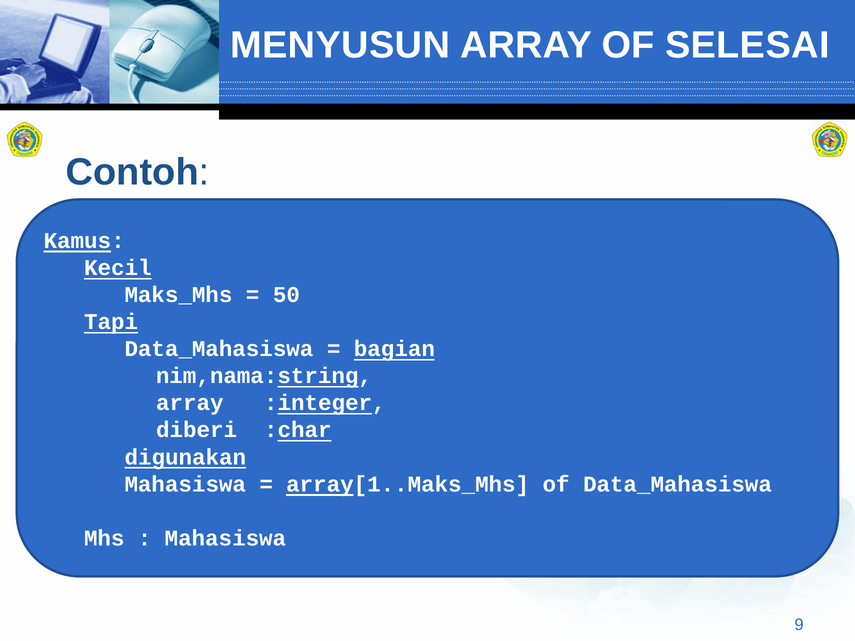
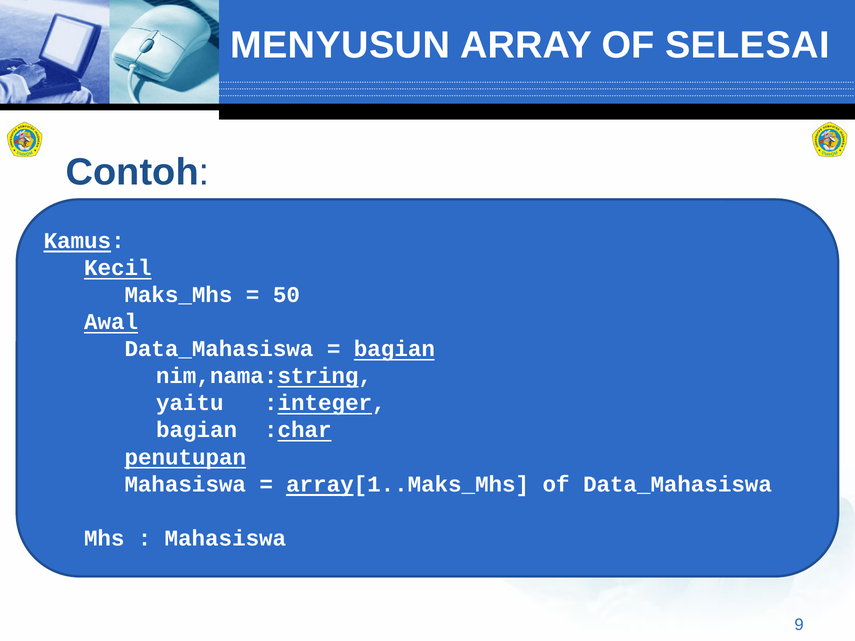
Tapi: Tapi -> Awal
array at (190, 403): array -> yaitu
diberi at (197, 430): diberi -> bagian
digunakan: digunakan -> penutupan
